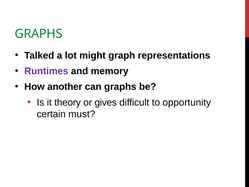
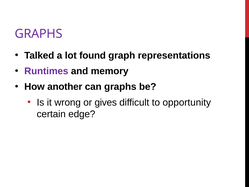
GRAPHS at (39, 34) colour: green -> purple
might: might -> found
theory: theory -> wrong
must: must -> edge
